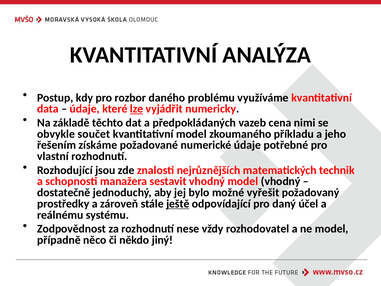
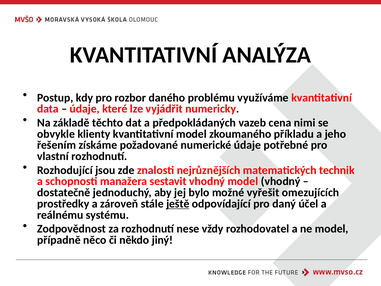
lze underline: present -> none
součet: součet -> klienty
požadovaný: požadovaný -> omezujících
